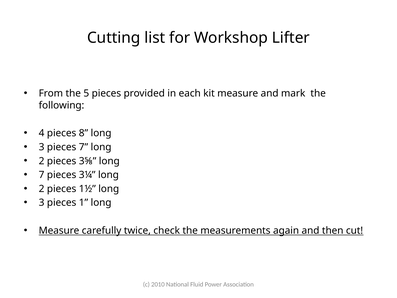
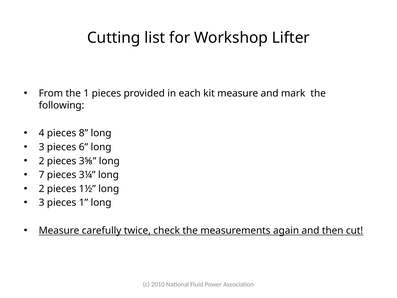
the 5: 5 -> 1
pieces 7: 7 -> 6
